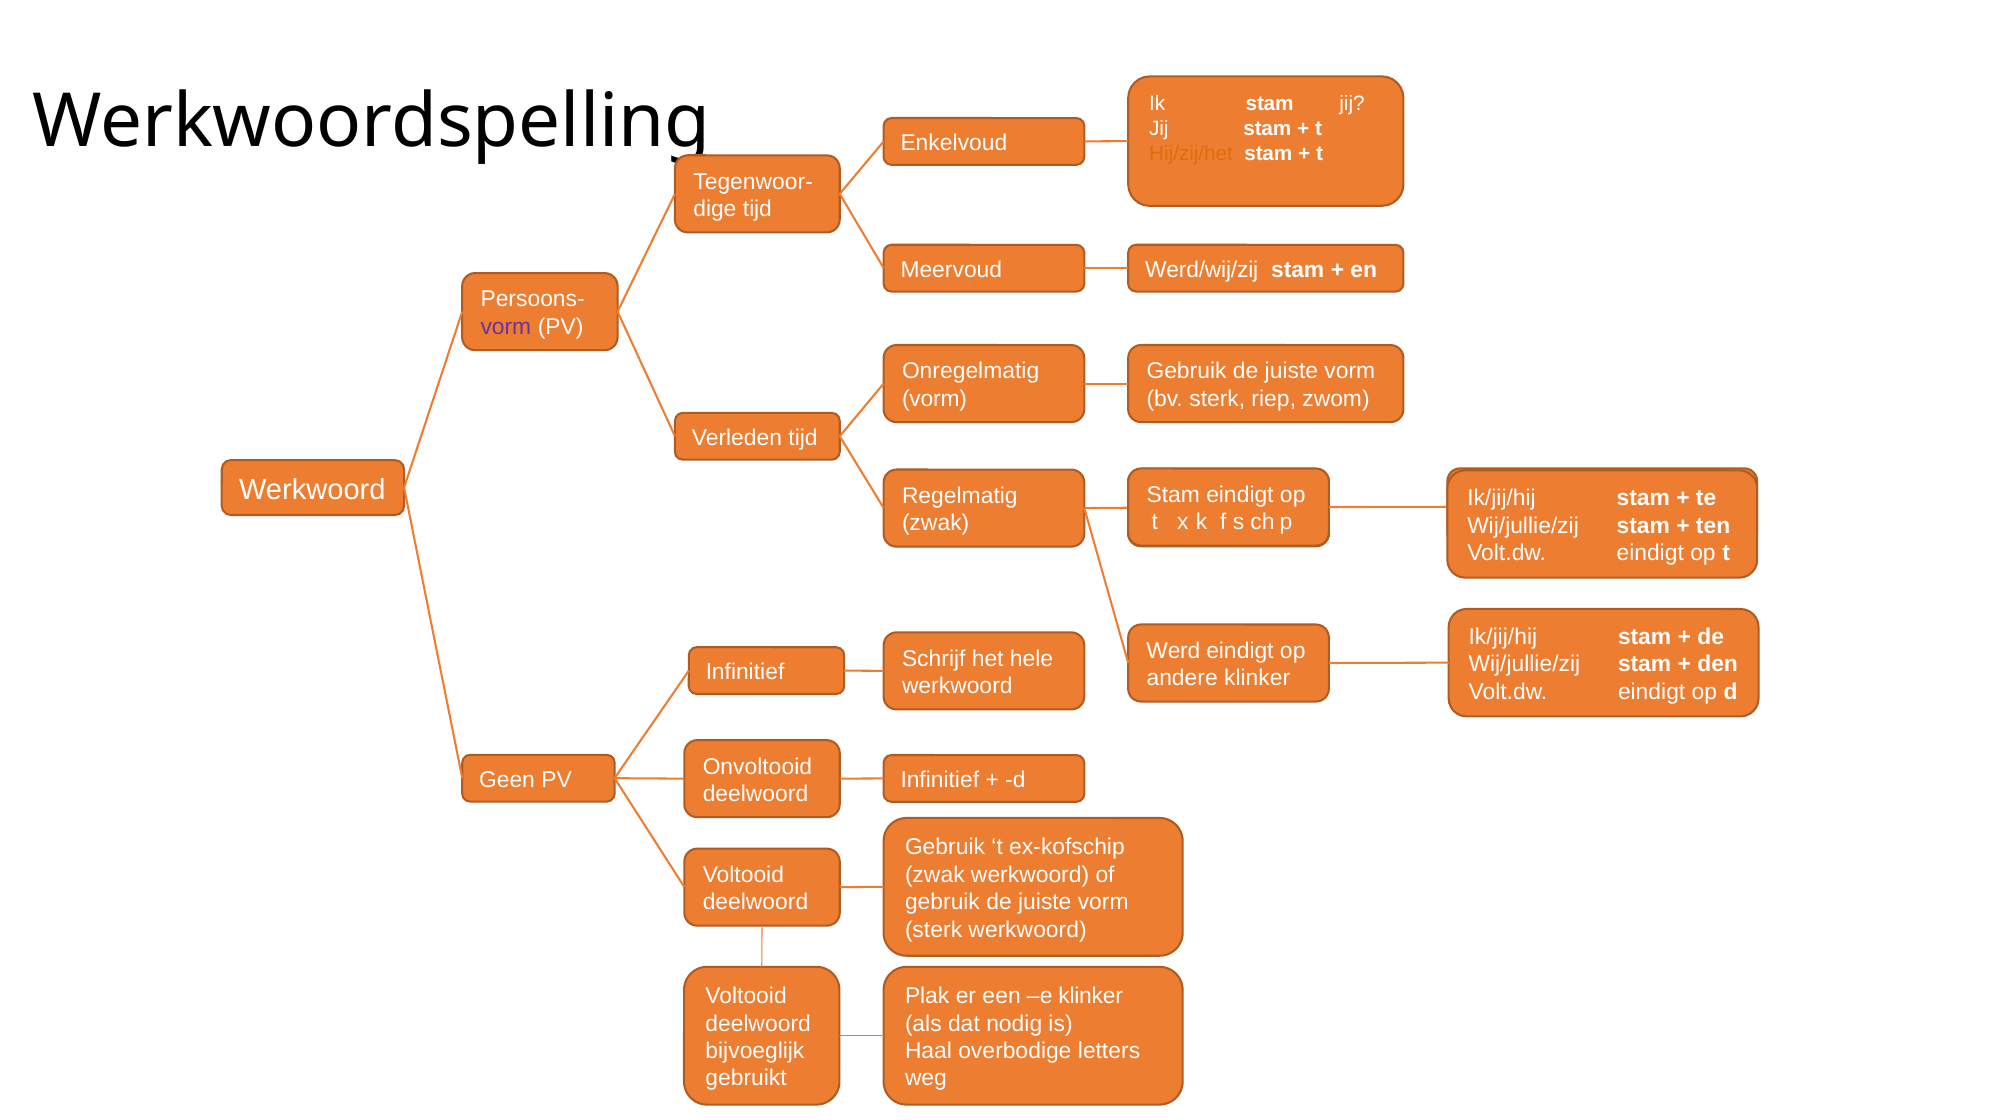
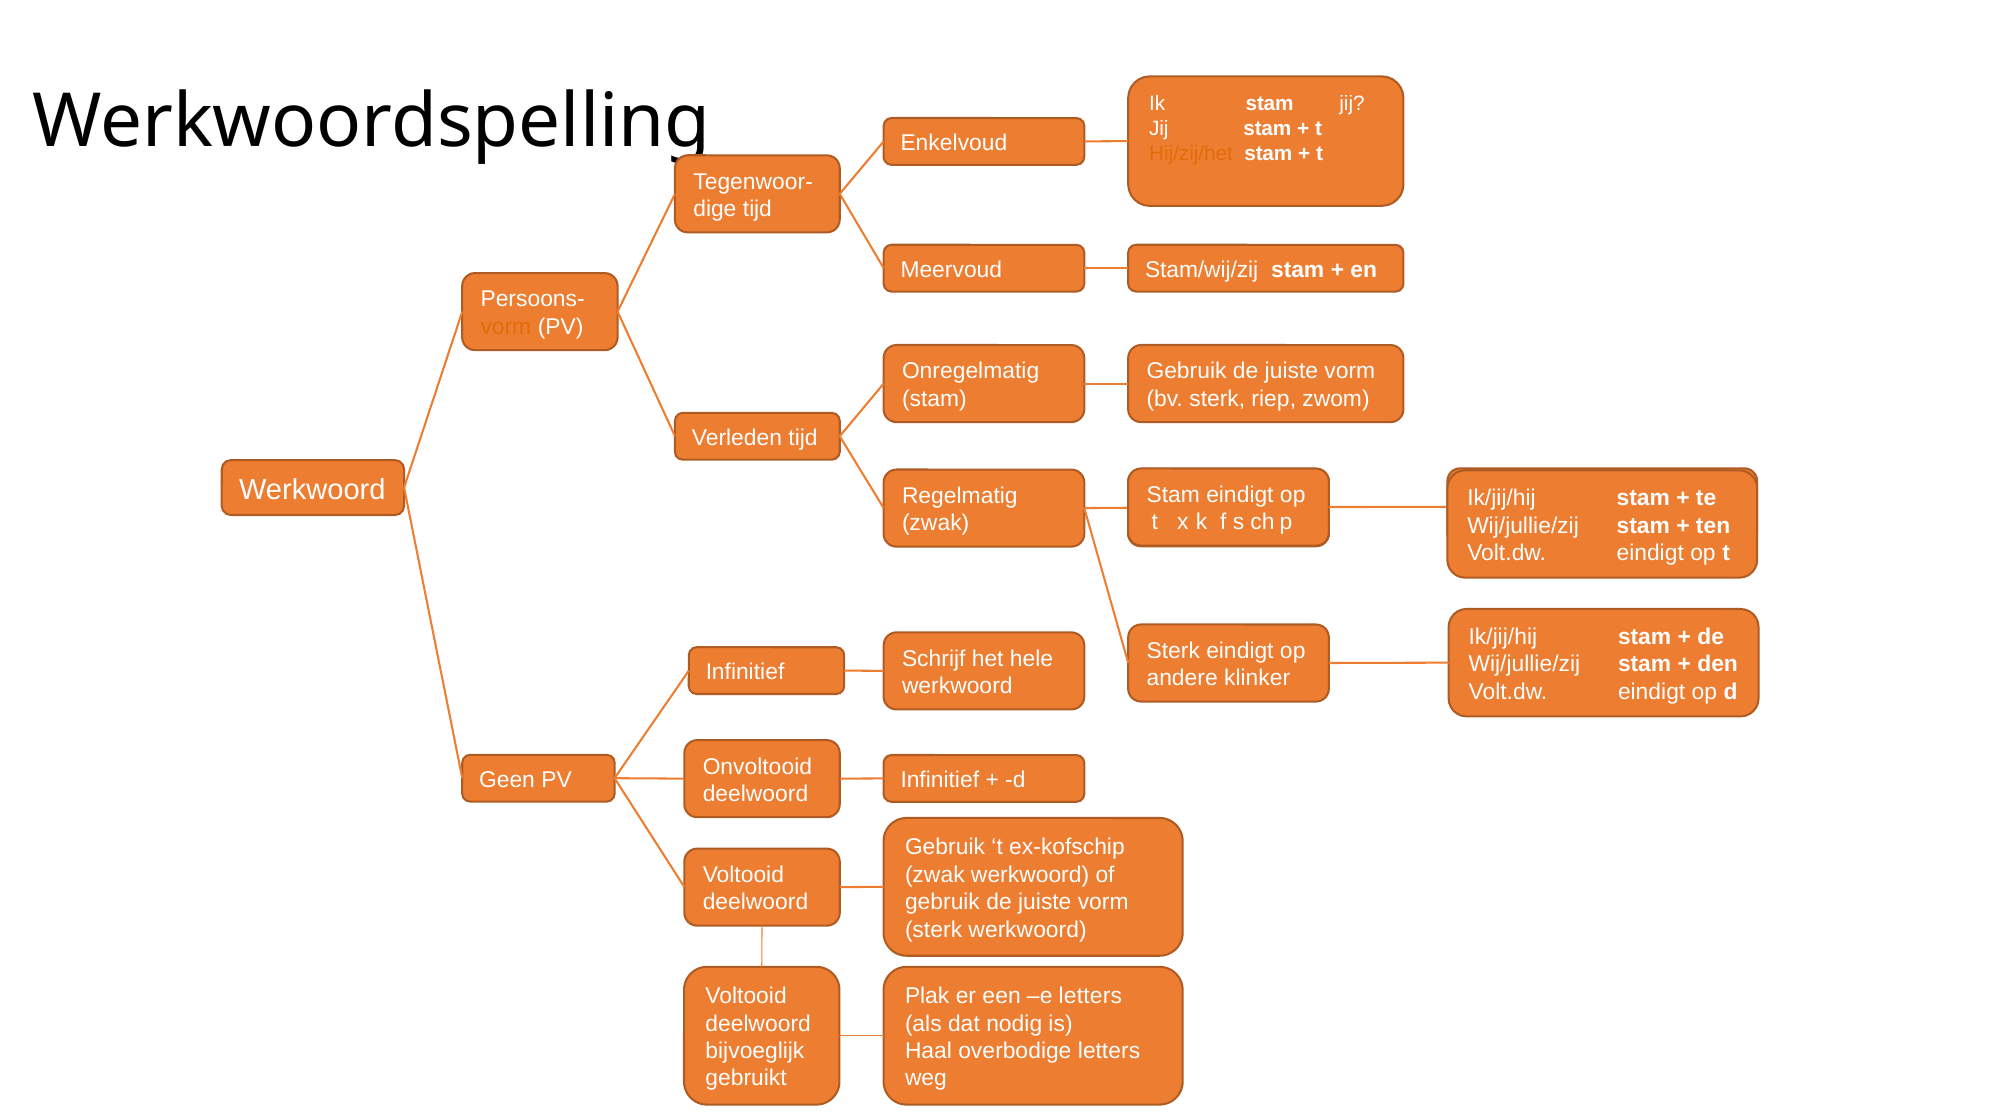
Werd/wij/zij: Werd/wij/zij -> Stam/wij/zij
vorm at (506, 327) colour: purple -> orange
vorm at (935, 399): vorm -> stam
Werd at (1173, 651): Werd -> Sterk
e klinker: klinker -> letters
